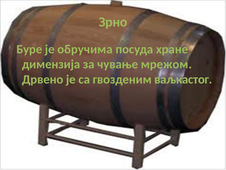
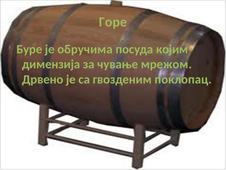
Зрно: Зрно -> Горе
хране: хране -> којим
ваљкастог: ваљкастог -> поклопац
